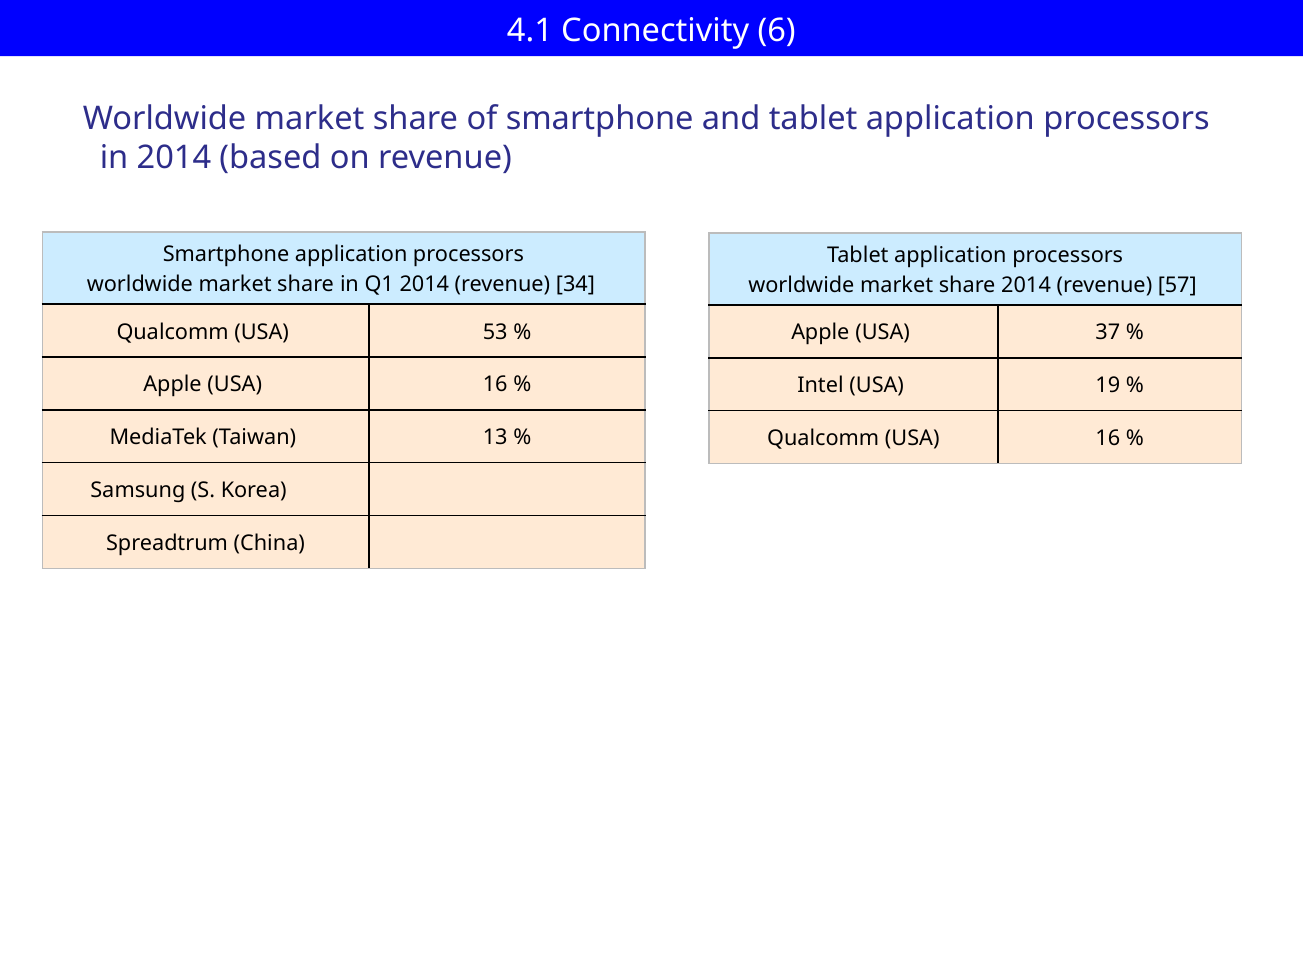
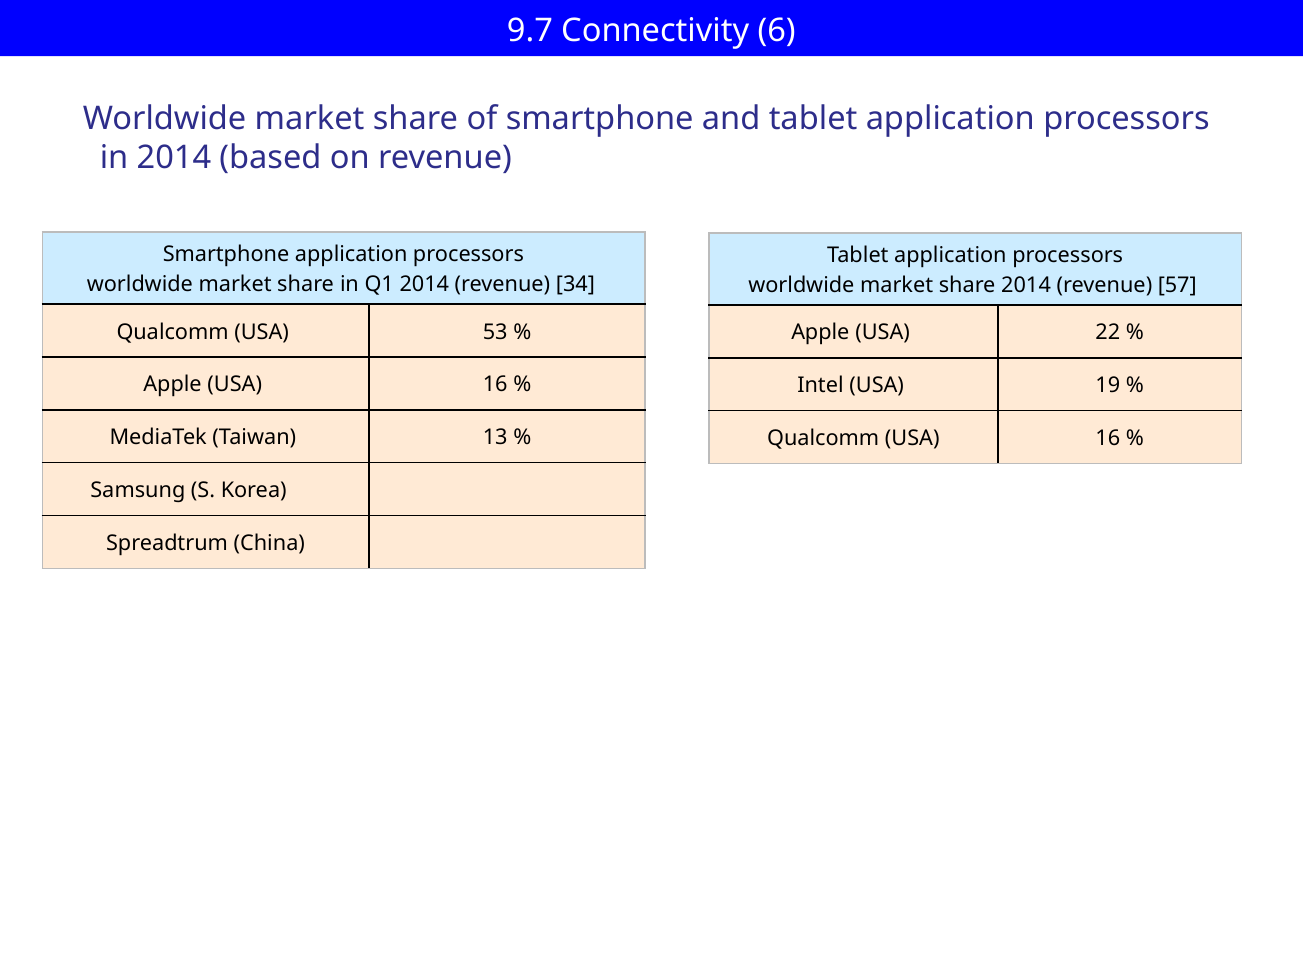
4.1: 4.1 -> 9.7
37: 37 -> 22
